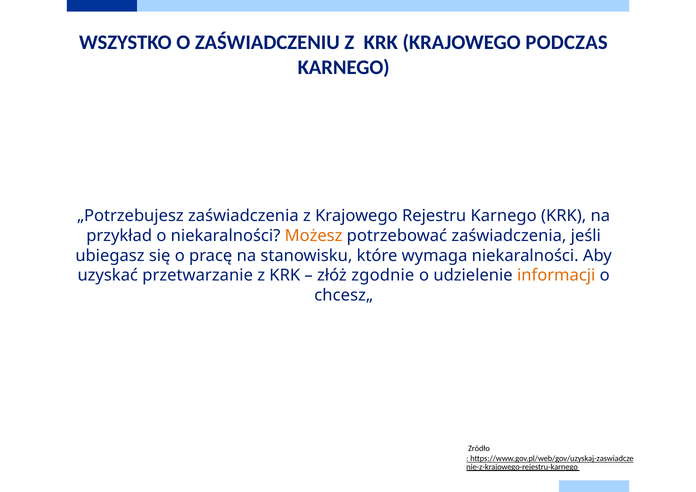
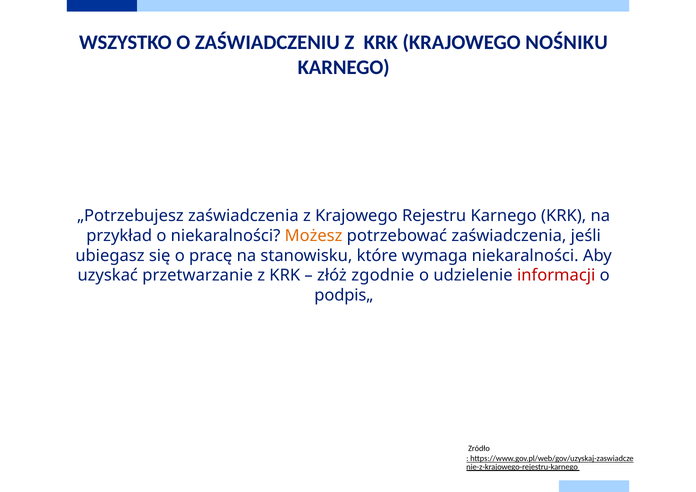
PODCZAS: PODCZAS -> NOŚNIKU
informacji colour: orange -> red
chcesz„: chcesz„ -> podpis„
